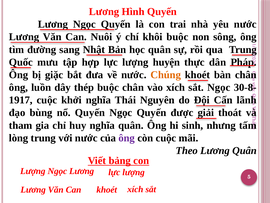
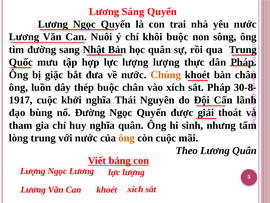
Hình: Hình -> Sáng
lượng huyện: huyện -> lượng
sắt Ngọc: Ngọc -> Pháp
nổ Quyến: Quyến -> Đường
ông at (127, 138) colour: purple -> orange
